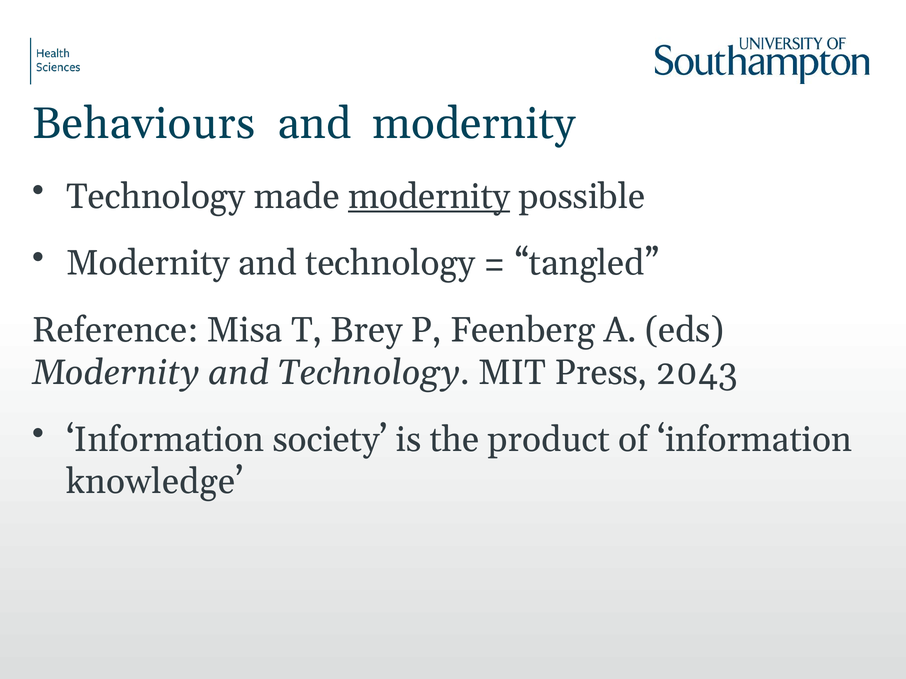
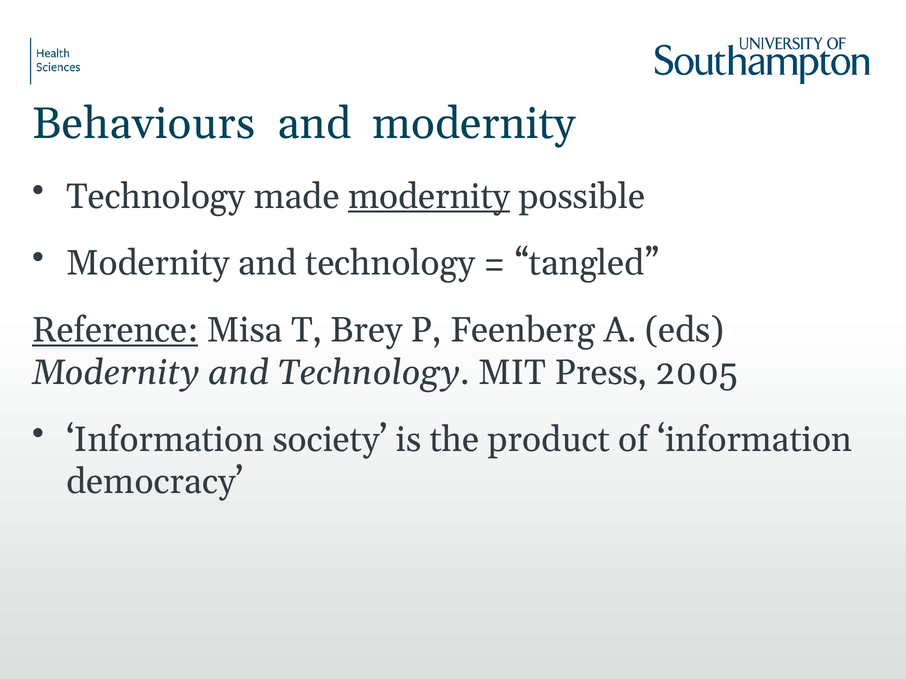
Reference underline: none -> present
2043: 2043 -> 2005
knowledge: knowledge -> democracy
